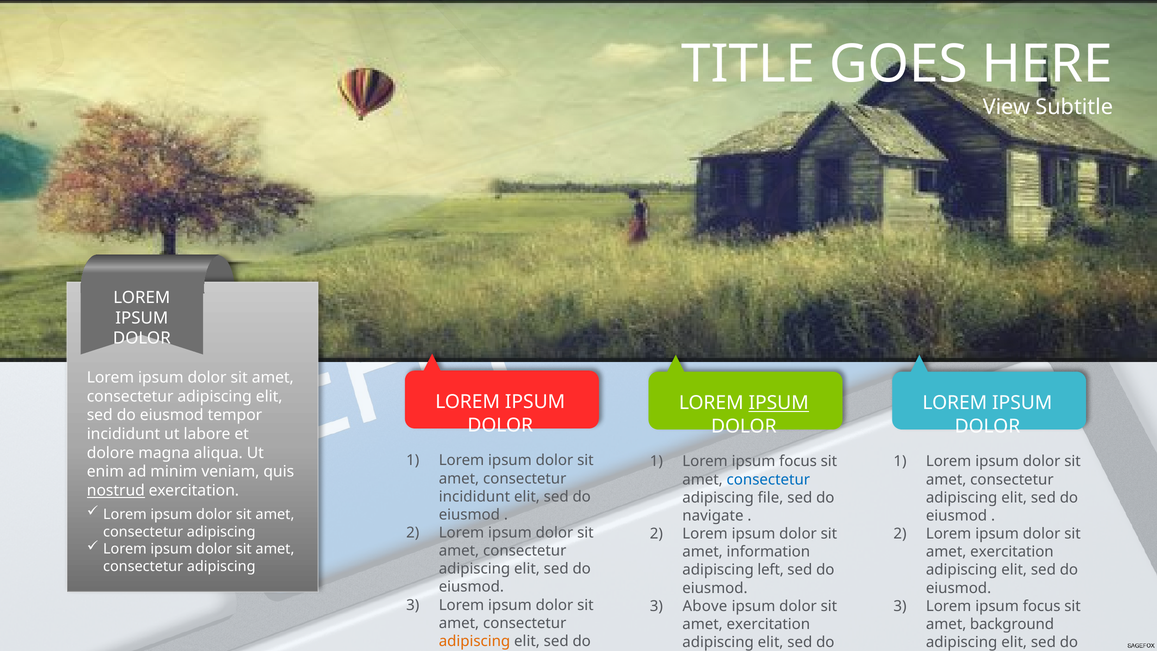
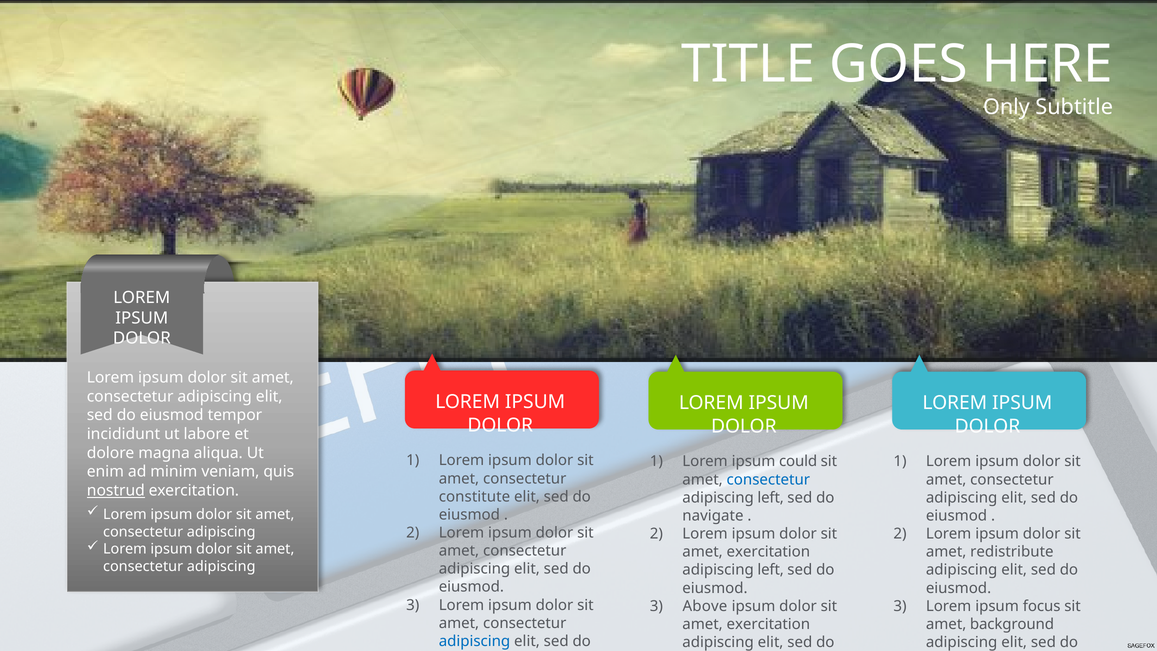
View: View -> Only
IPSUM at (779, 403) underline: present -> none
focus at (798, 461): focus -> could
incididunt at (474, 496): incididunt -> constitute
file at (771, 497): file -> left
information at (768, 552): information -> exercitation
exercitation at (1012, 552): exercitation -> redistribute
adipiscing at (475, 641) colour: orange -> blue
